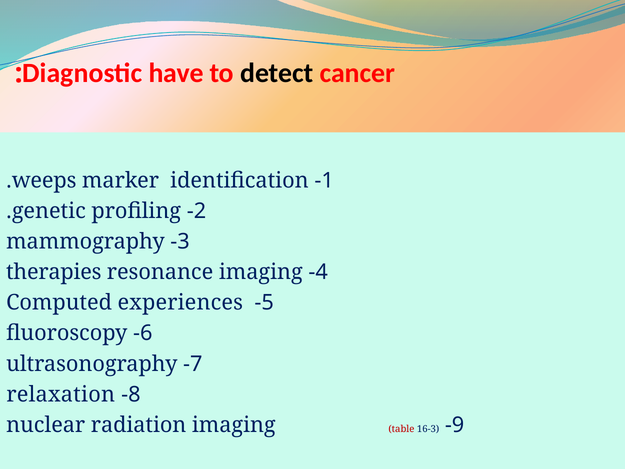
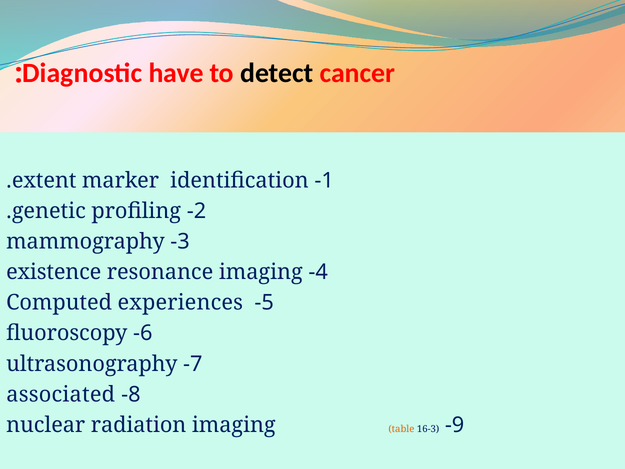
weeps: weeps -> extent
therapies: therapies -> existence
relaxation: relaxation -> associated
table colour: red -> orange
